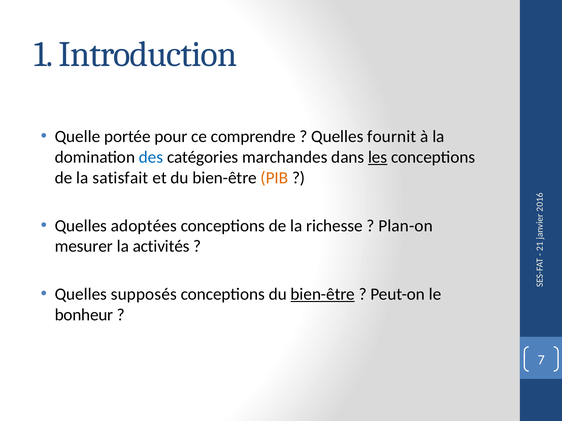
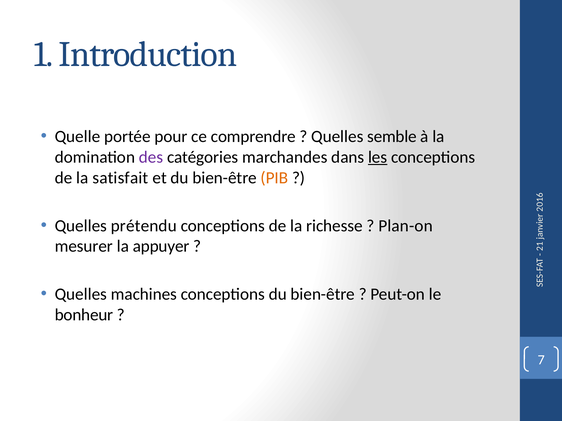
fournit: fournit -> semble
des colour: blue -> purple
adoptées: adoptées -> prétendu
activités: activités -> appuyer
supposés: supposés -> machines
bien-être at (323, 295) underline: present -> none
